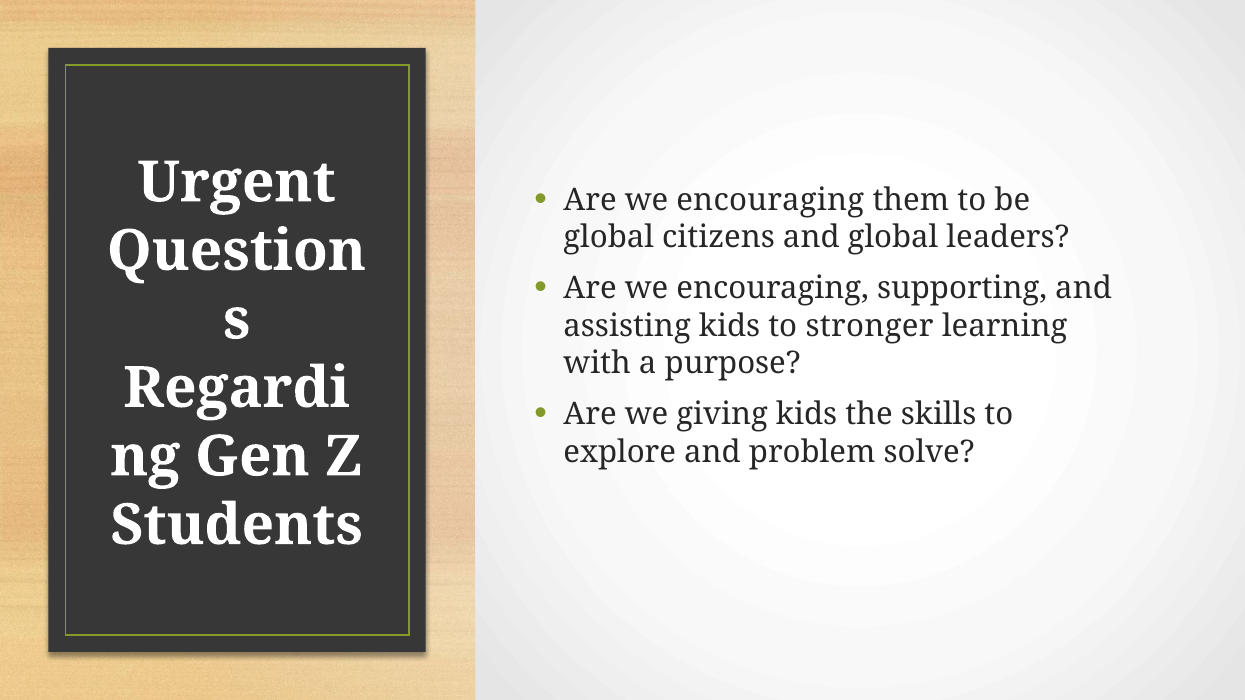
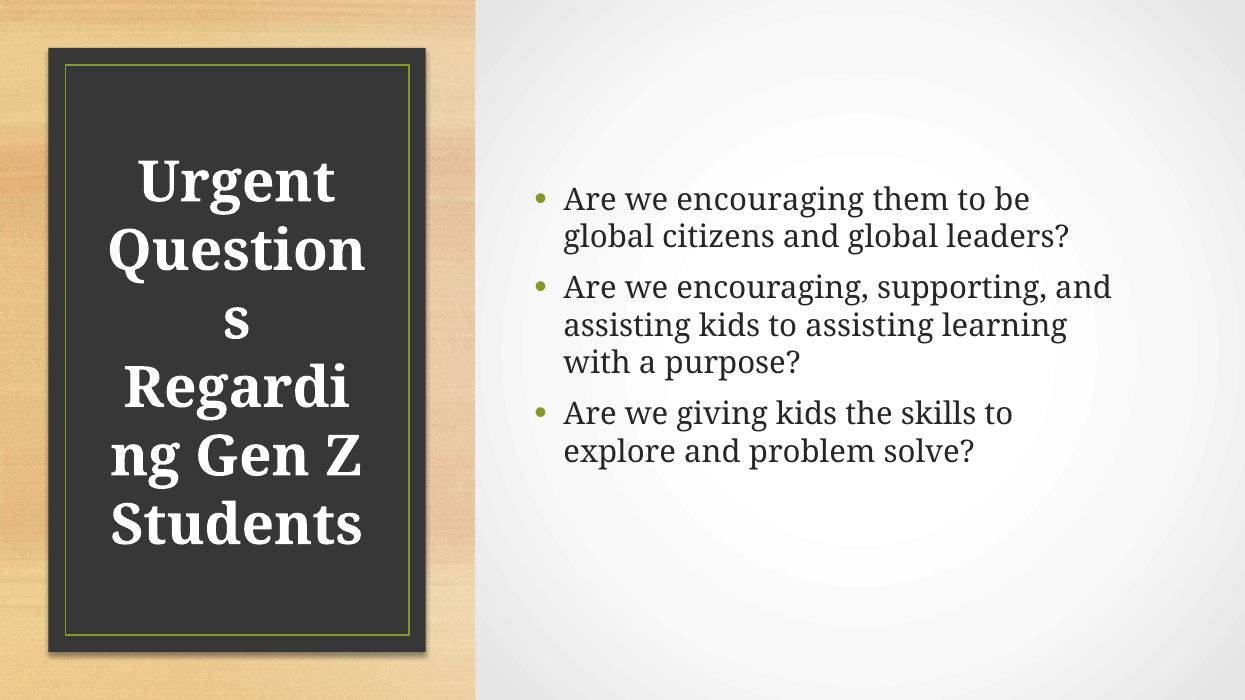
to stronger: stronger -> assisting
